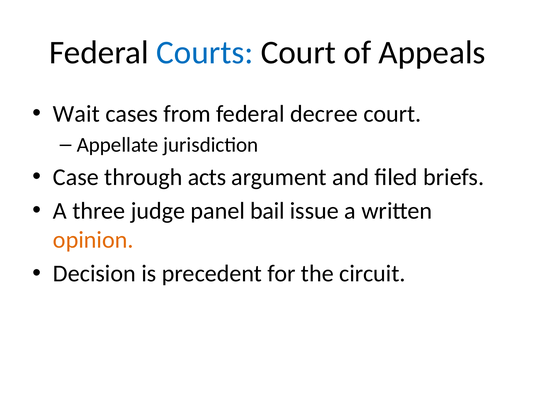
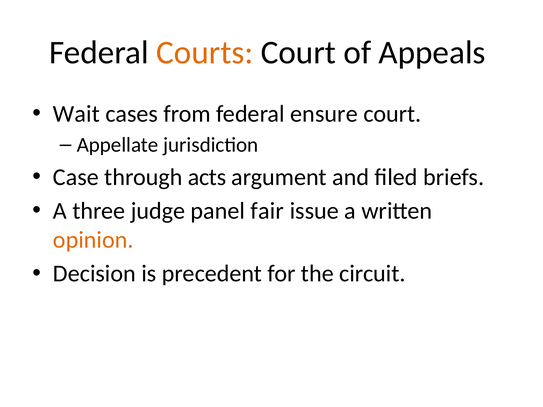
Courts colour: blue -> orange
decree: decree -> ensure
bail: bail -> fair
